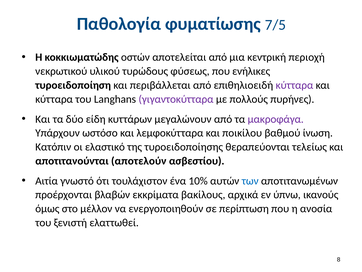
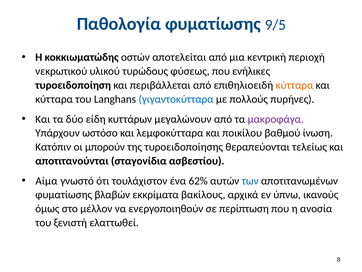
7/5: 7/5 -> 9/5
κύτταρα at (294, 85) colour: purple -> orange
γιγαντοκύτταρα colour: purple -> blue
ελαστικό: ελαστικό -> μπορούν
αποτελούν: αποτελούν -> σταγονίδια
Αιτία: Αιτία -> Αίμα
10%: 10% -> 62%
προέρχονται at (64, 194): προέρχονται -> φυματίωσης
